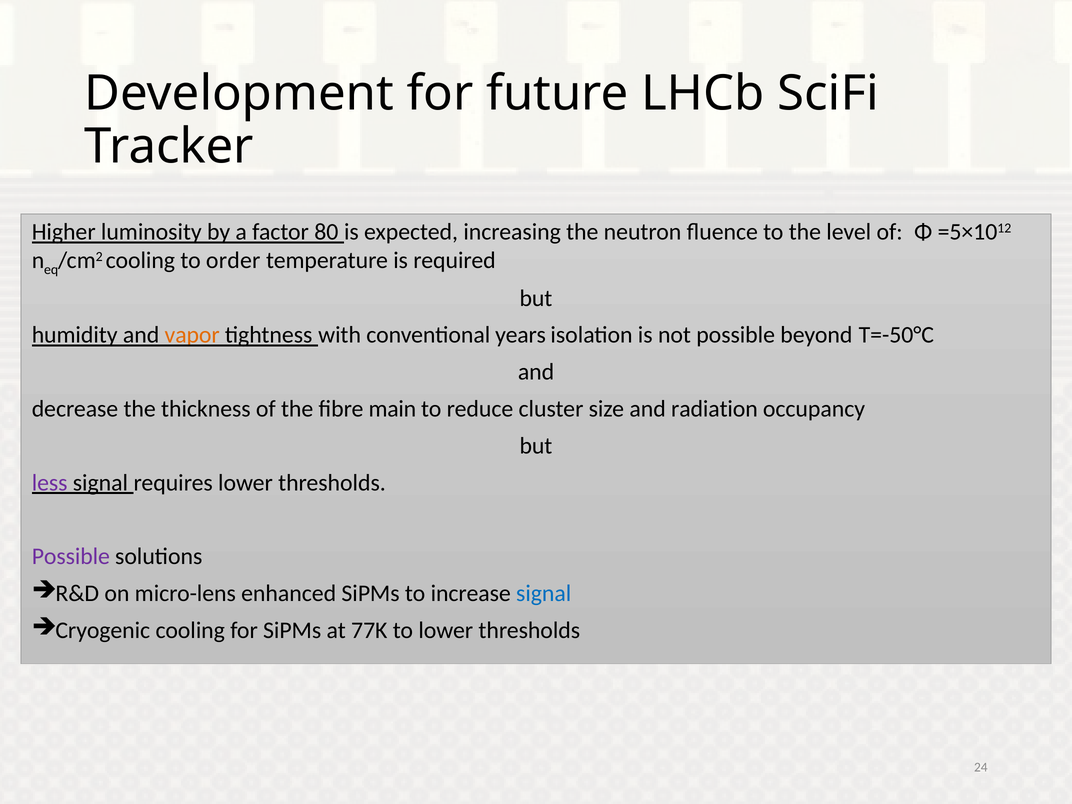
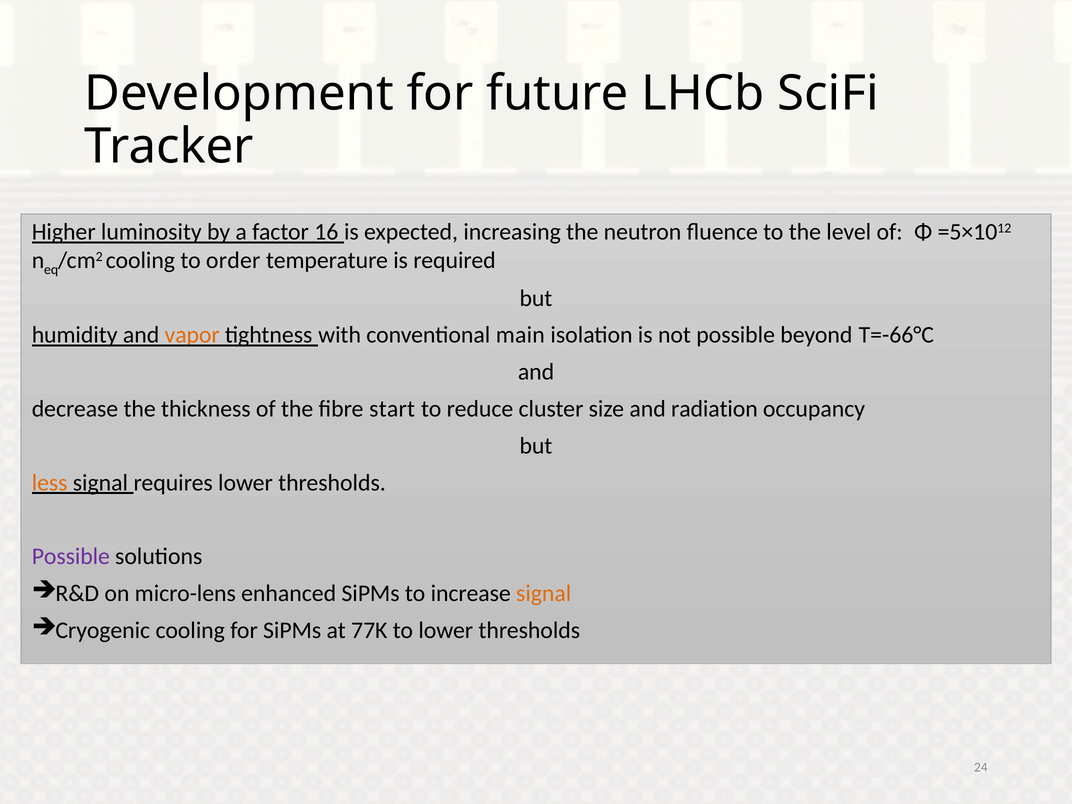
80: 80 -> 16
years: years -> main
T=-50°C: T=-50°C -> T=-66°C
main: main -> start
less colour: purple -> orange
signal at (544, 593) colour: blue -> orange
